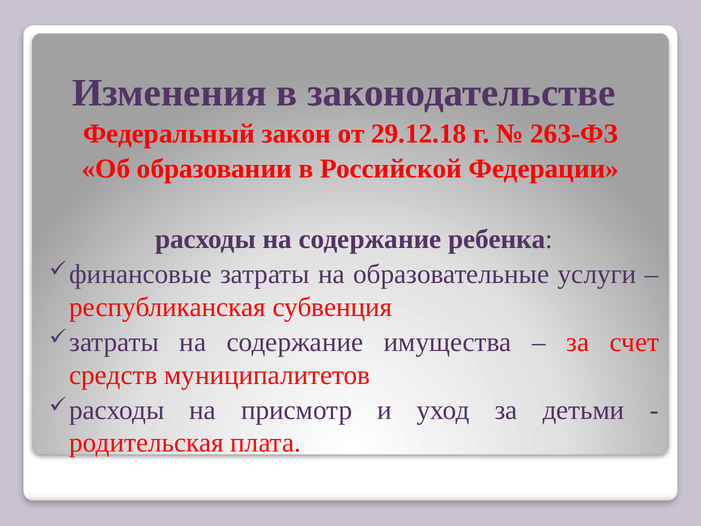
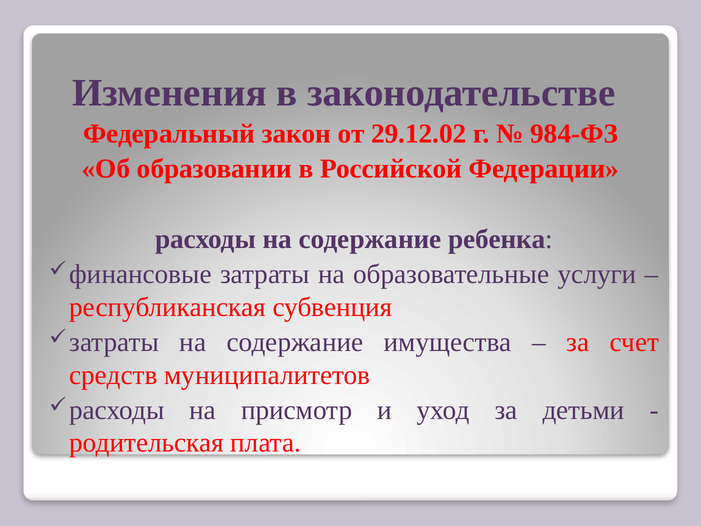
29.12.18: 29.12.18 -> 29.12.02
263-ФЗ: 263-ФЗ -> 984-ФЗ
